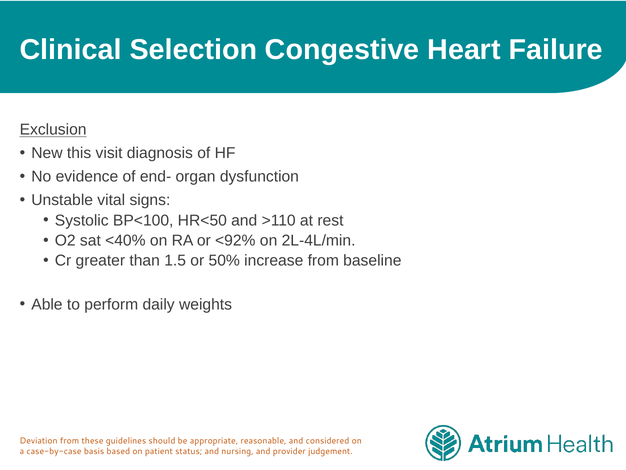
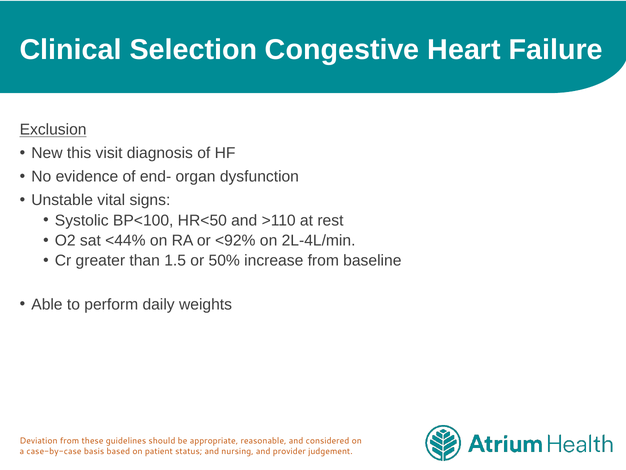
<40%: <40% -> <44%
